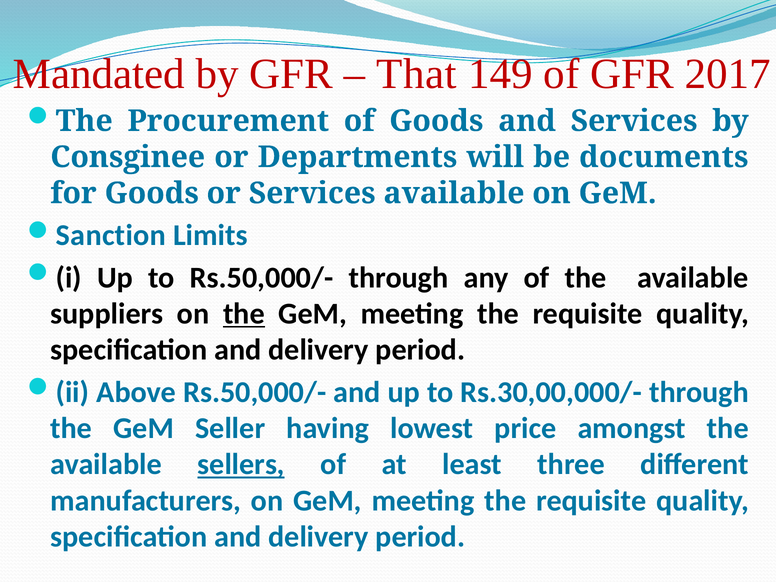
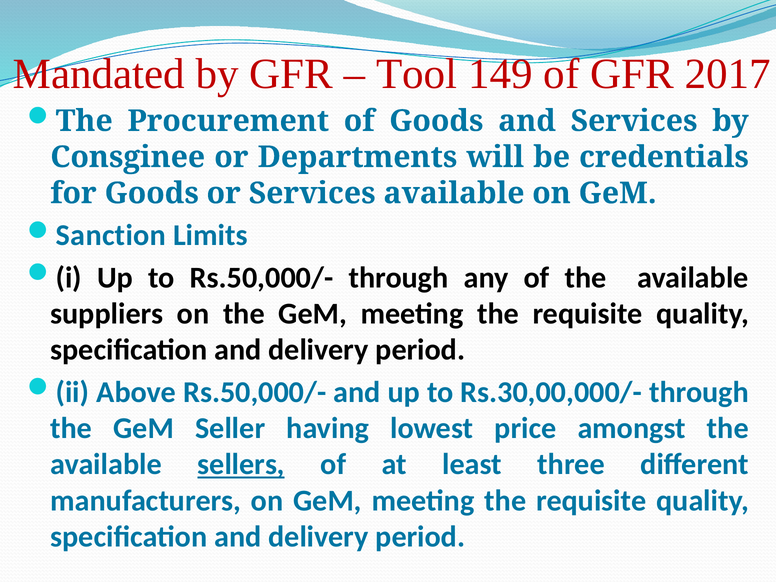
That: That -> Tool
documents: documents -> credentials
the at (244, 314) underline: present -> none
